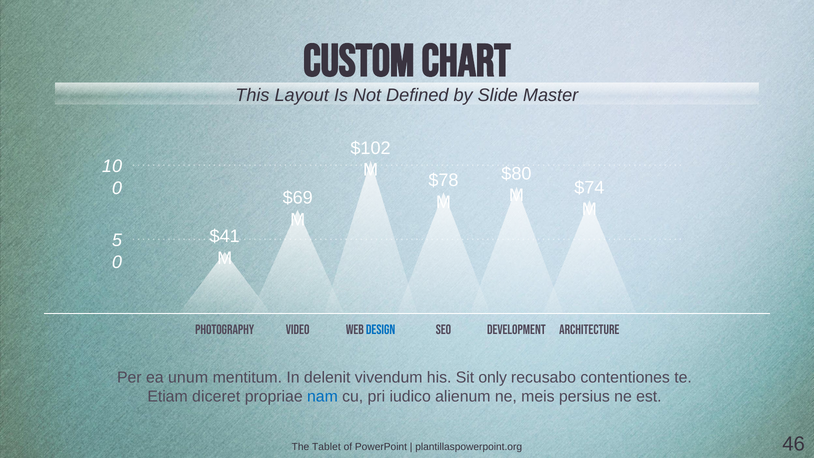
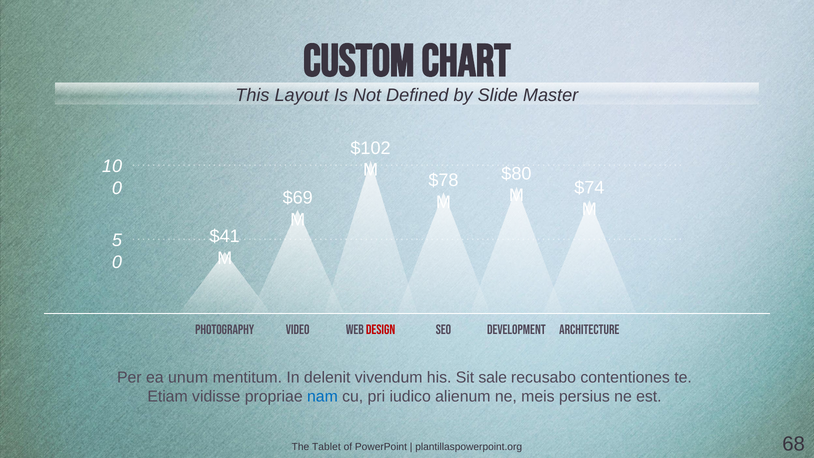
Design colour: blue -> red
only: only -> sale
diceret: diceret -> vidisse
46: 46 -> 68
